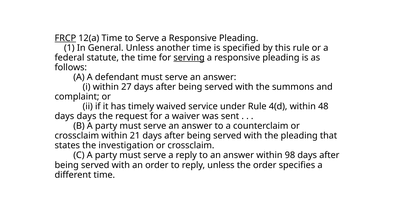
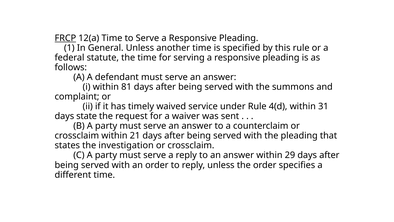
serving underline: present -> none
27: 27 -> 81
48: 48 -> 31
days days: days -> state
98: 98 -> 29
